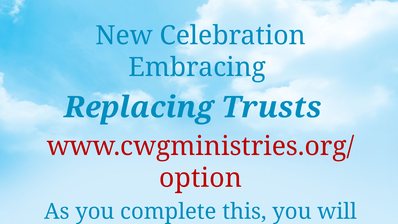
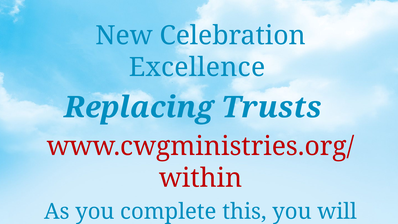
Embracing: Embracing -> Excellence
option: option -> within
